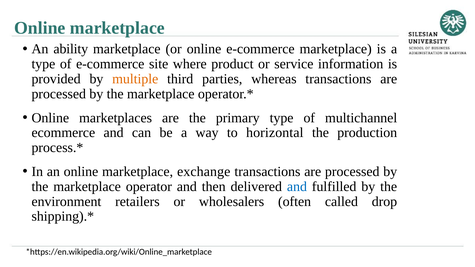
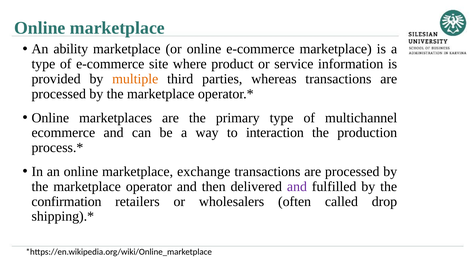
horizontal: horizontal -> interaction
and at (297, 187) colour: blue -> purple
environment: environment -> confirmation
